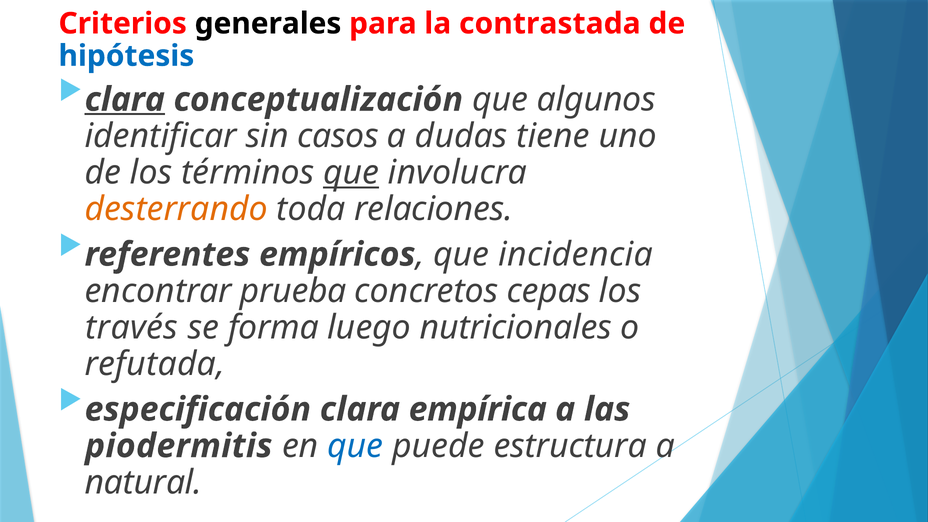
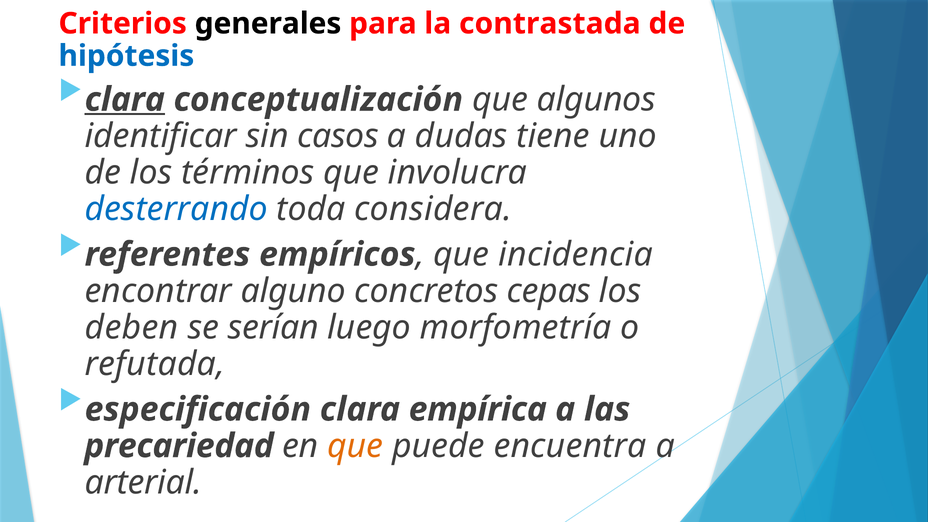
que at (351, 173) underline: present -> none
desterrando colour: orange -> blue
relaciones: relaciones -> considera
prueba: prueba -> alguno
través: través -> deben
forma: forma -> serían
nutricionales: nutricionales -> morfometría
piodermitis: piodermitis -> precariedad
que at (355, 446) colour: blue -> orange
estructura: estructura -> encuentra
natural: natural -> arterial
